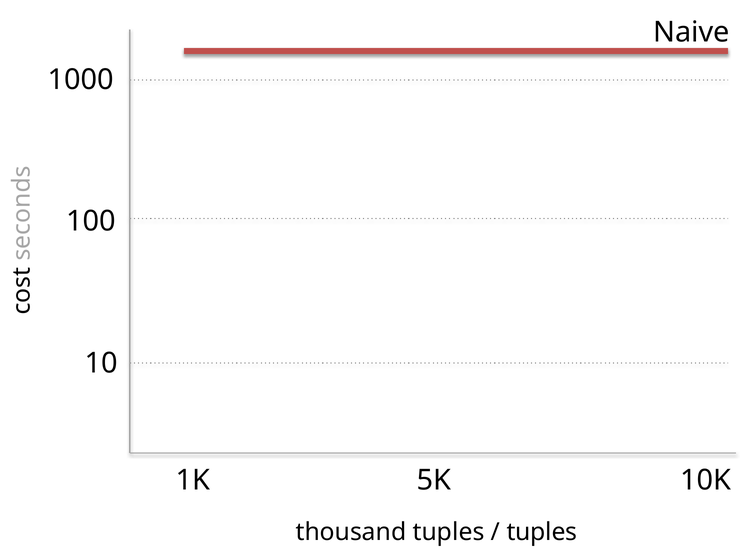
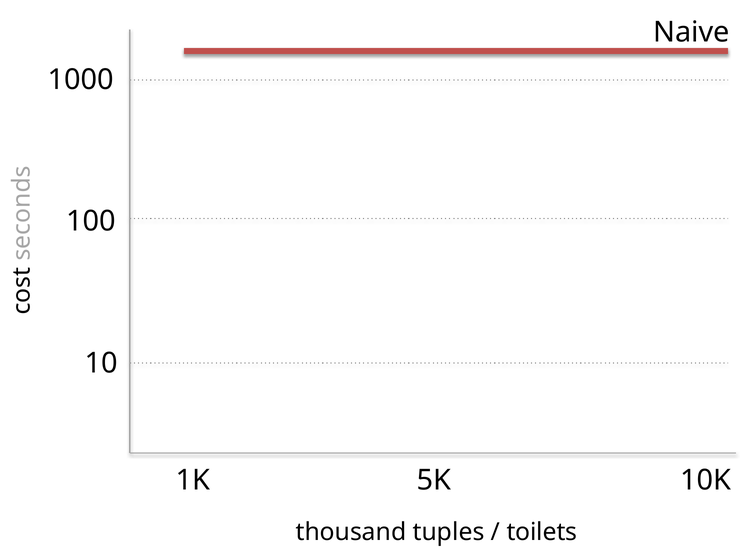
tuples at (542, 532): tuples -> toilets
